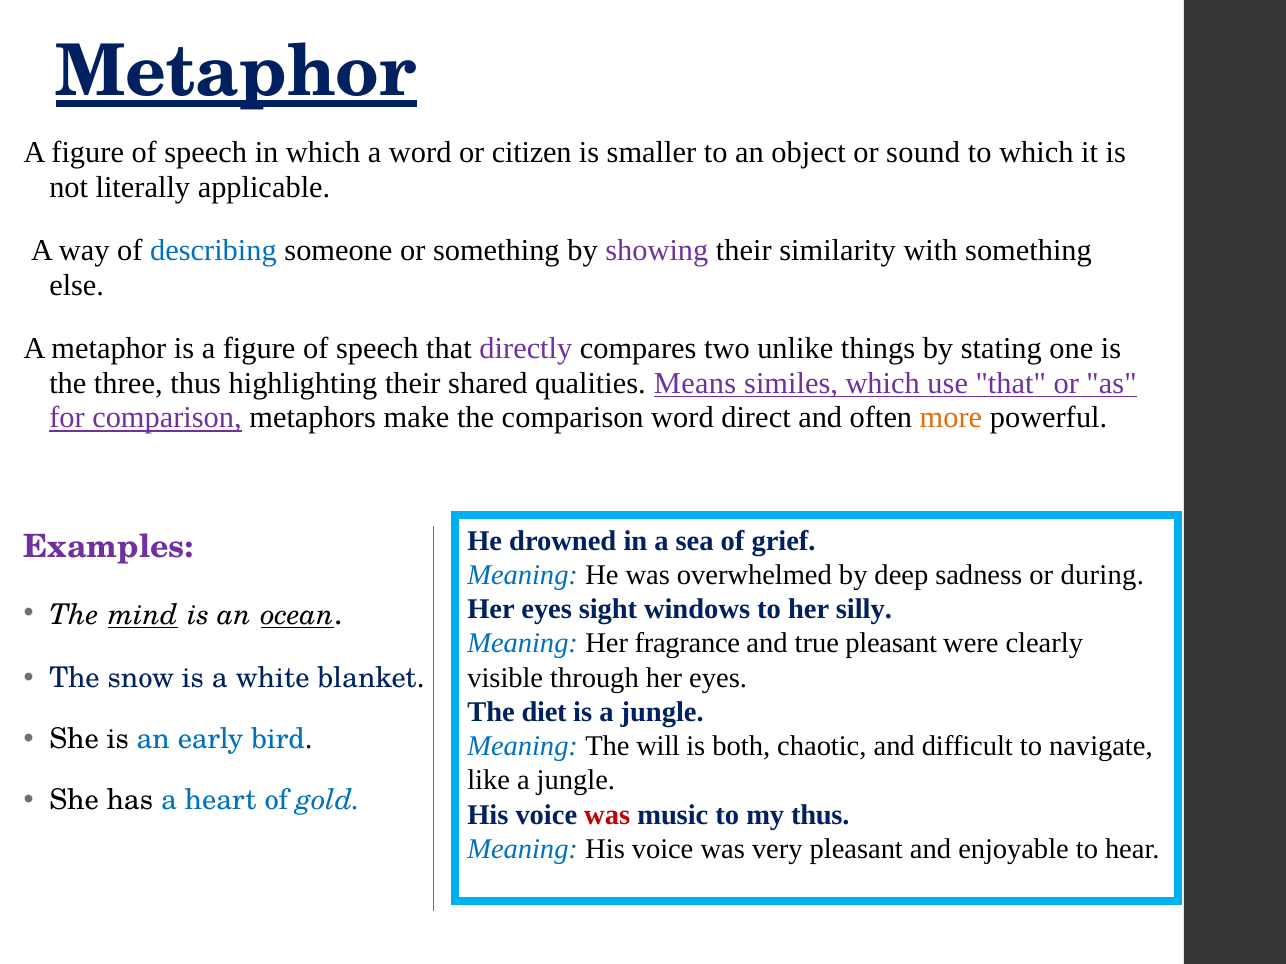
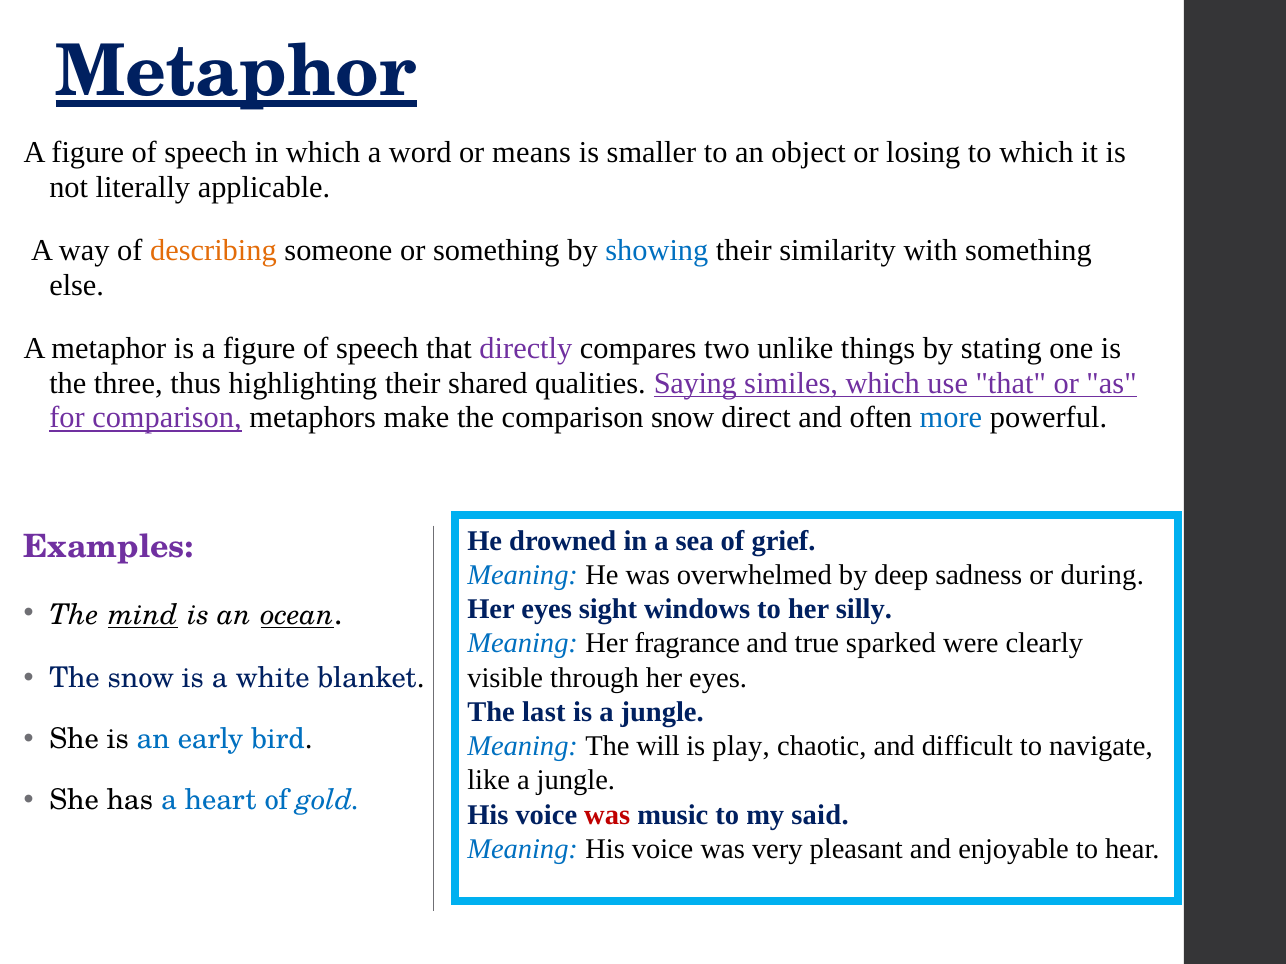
citizen: citizen -> means
sound: sound -> losing
describing colour: blue -> orange
showing colour: purple -> blue
Means: Means -> Saying
comparison word: word -> snow
more colour: orange -> blue
true pleasant: pleasant -> sparked
diet: diet -> last
both: both -> play
my thus: thus -> said
